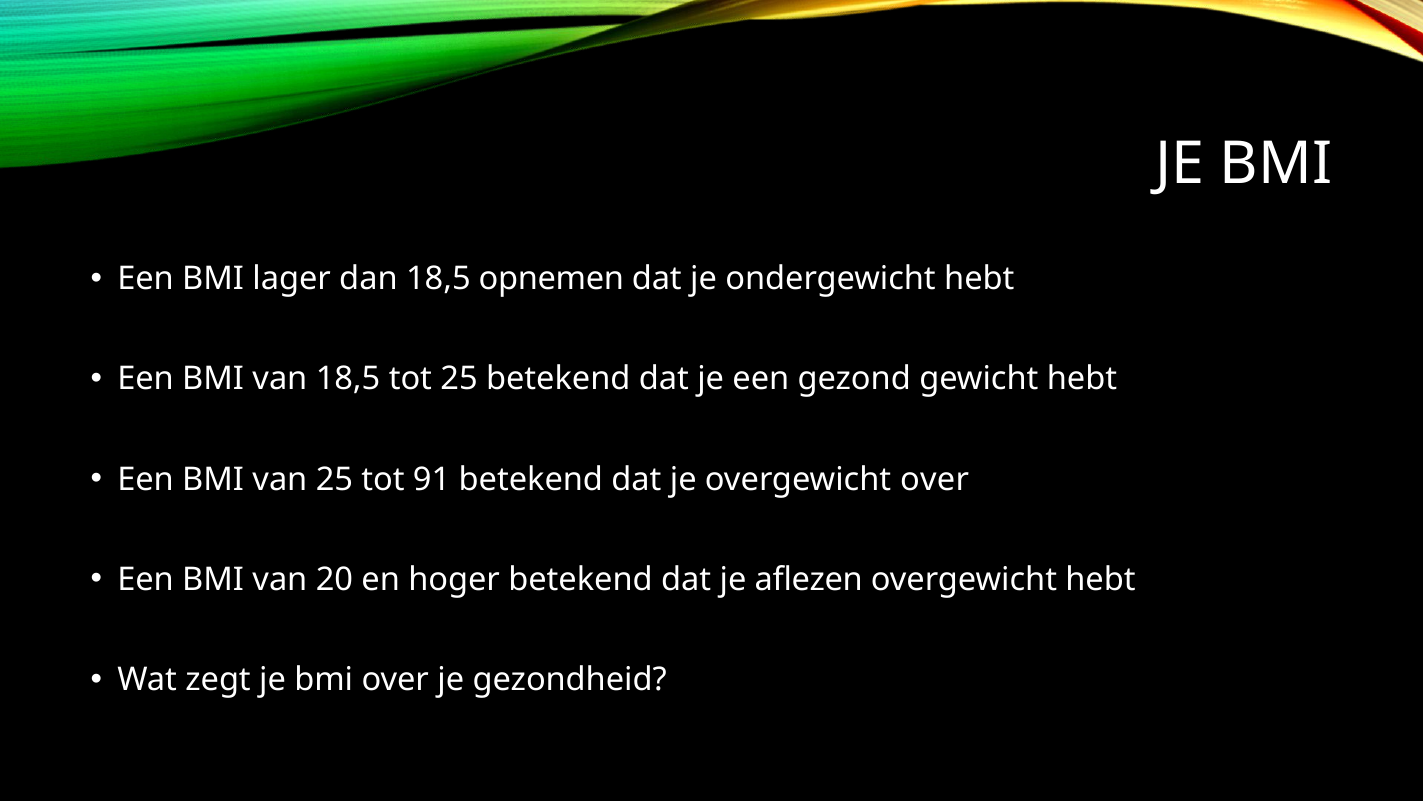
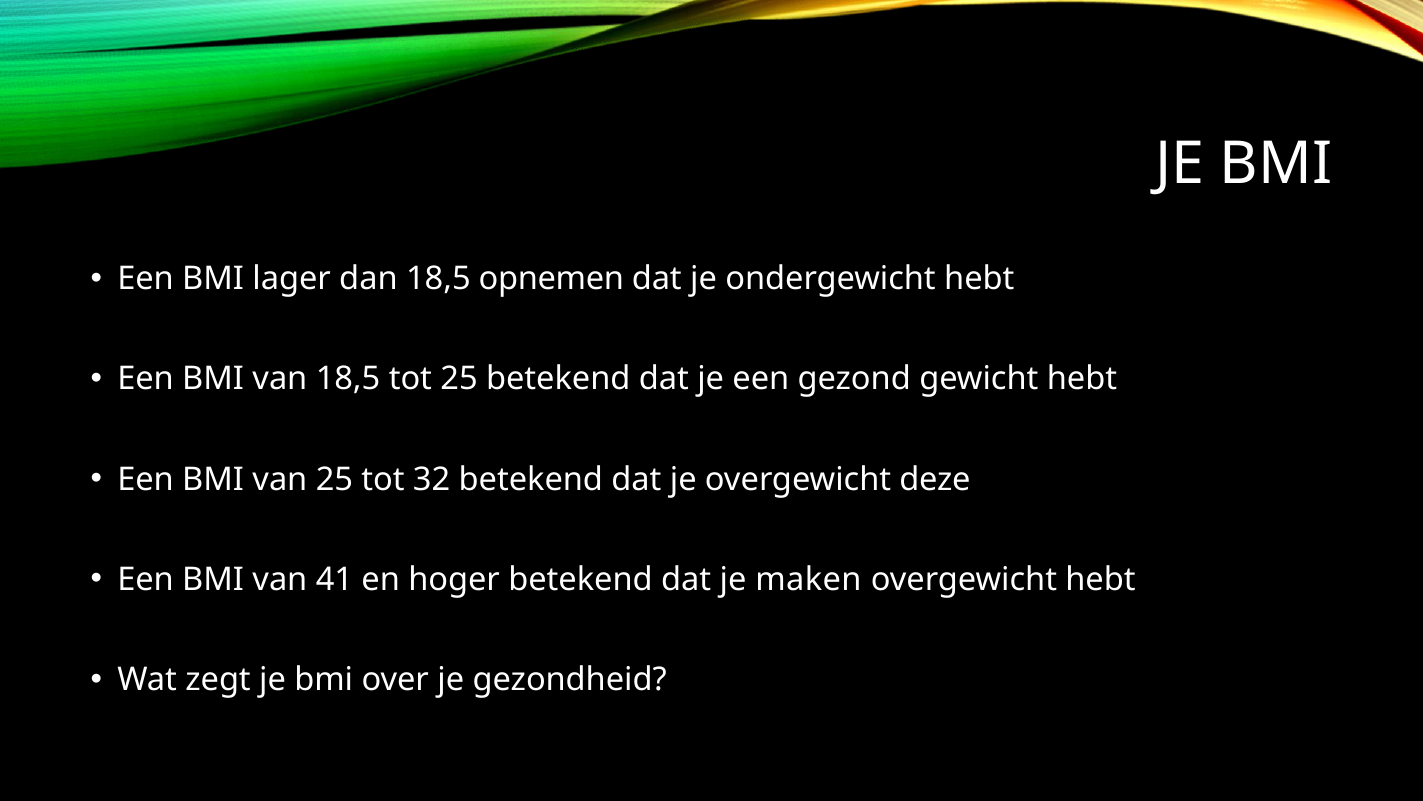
91: 91 -> 32
overgewicht over: over -> deze
20: 20 -> 41
aflezen: aflezen -> maken
